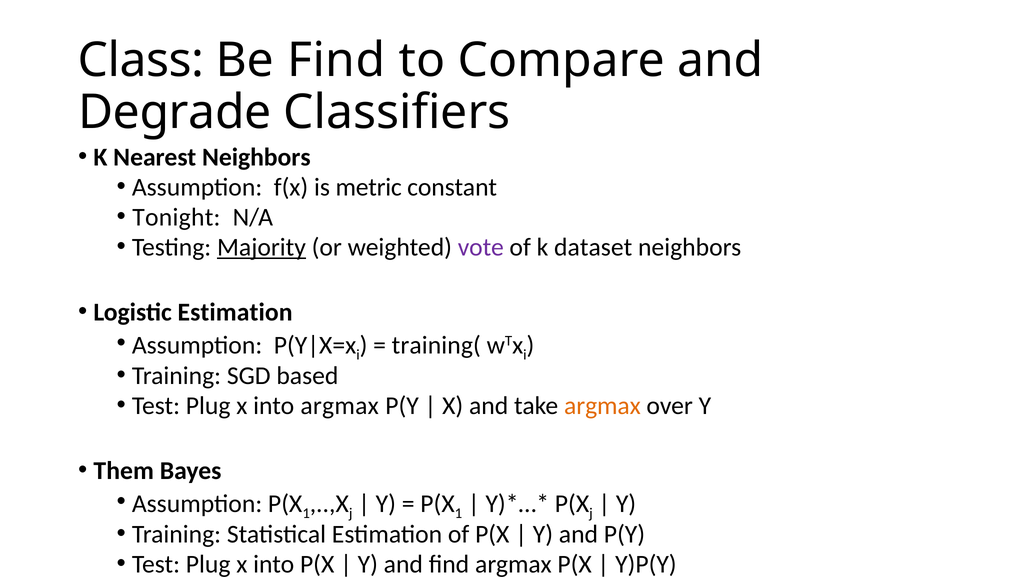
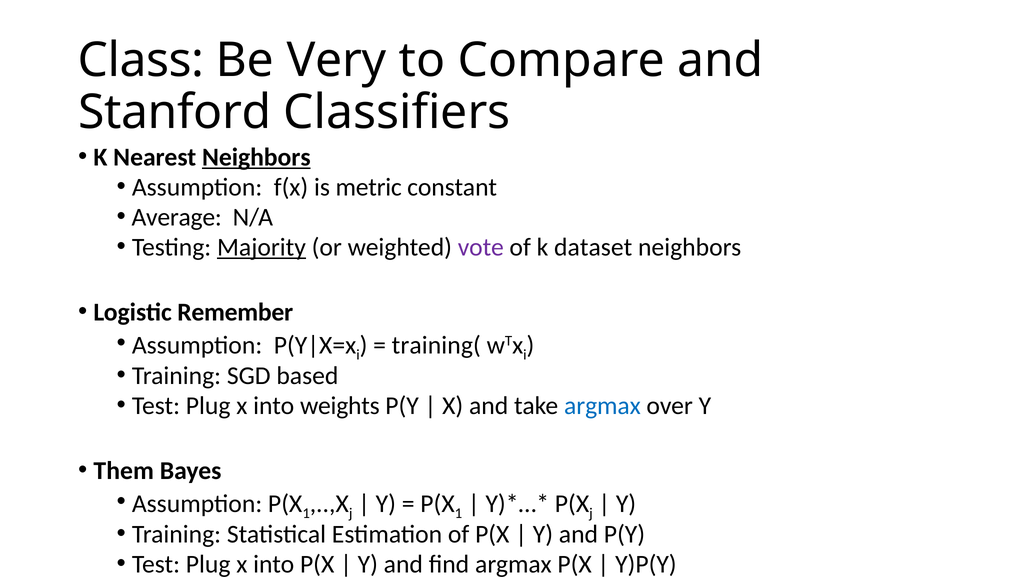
Be Find: Find -> Very
Degrade: Degrade -> Stanford
Neighbors at (256, 157) underline: none -> present
Tonight: Tonight -> Average
Logistic Estimation: Estimation -> Remember
into argmax: argmax -> weights
argmax at (602, 406) colour: orange -> blue
